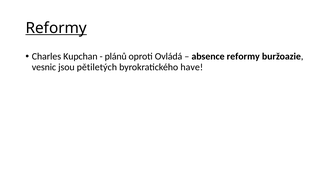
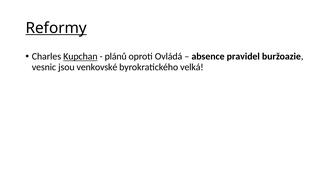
Kupchan underline: none -> present
absence reformy: reformy -> pravidel
pětiletých: pětiletých -> venkovské
have: have -> velká
